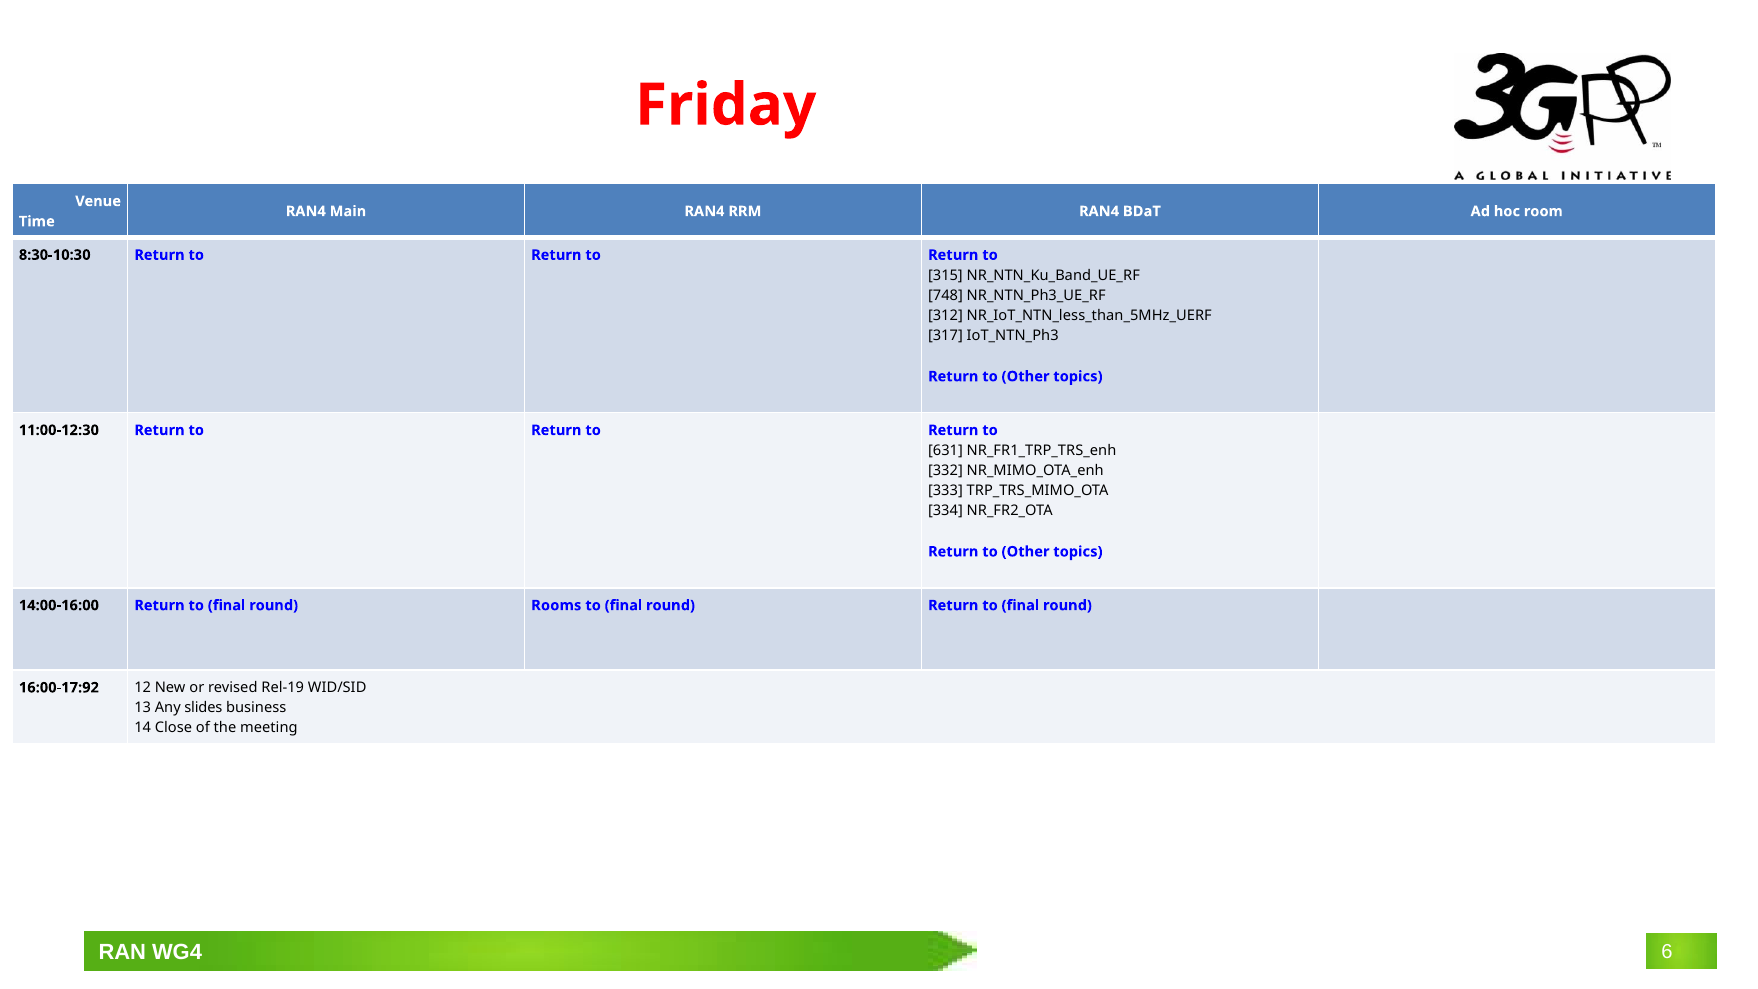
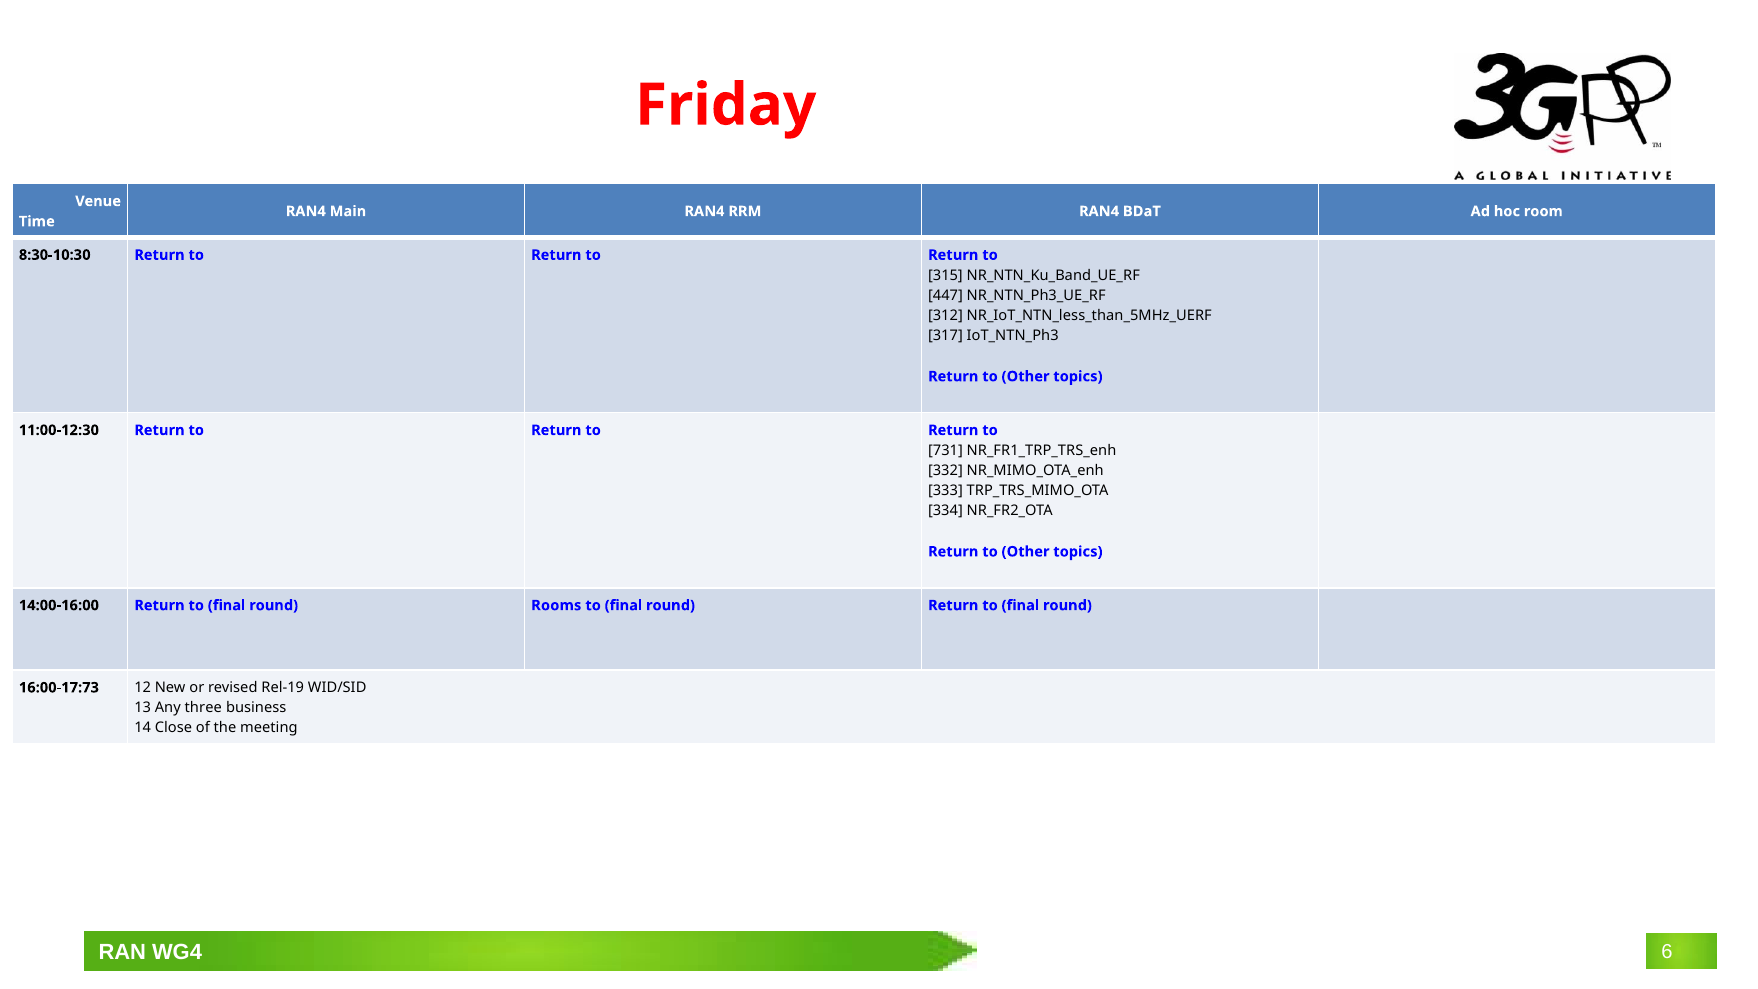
748: 748 -> 447
631: 631 -> 731
16:00-17:92: 16:00-17:92 -> 16:00-17:73
slides: slides -> three
